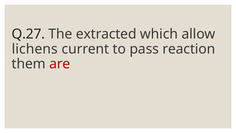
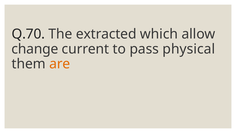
Q.27: Q.27 -> Q.70
lichens: lichens -> change
reaction: reaction -> physical
are colour: red -> orange
